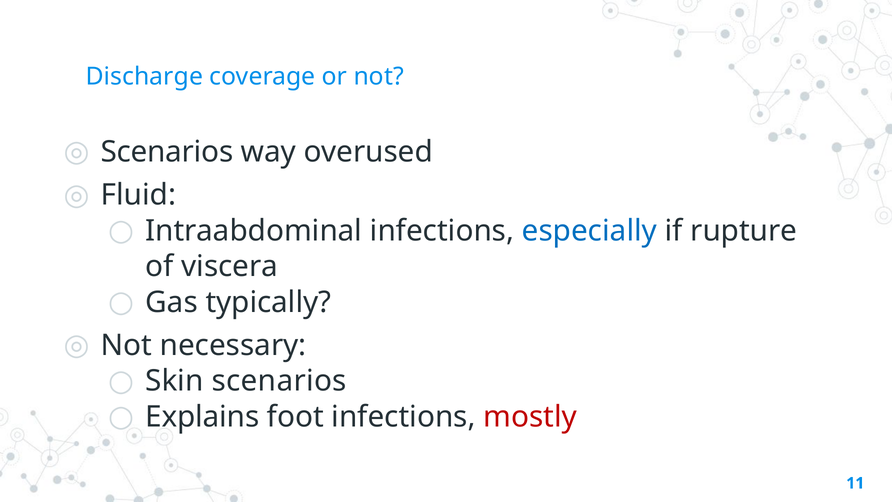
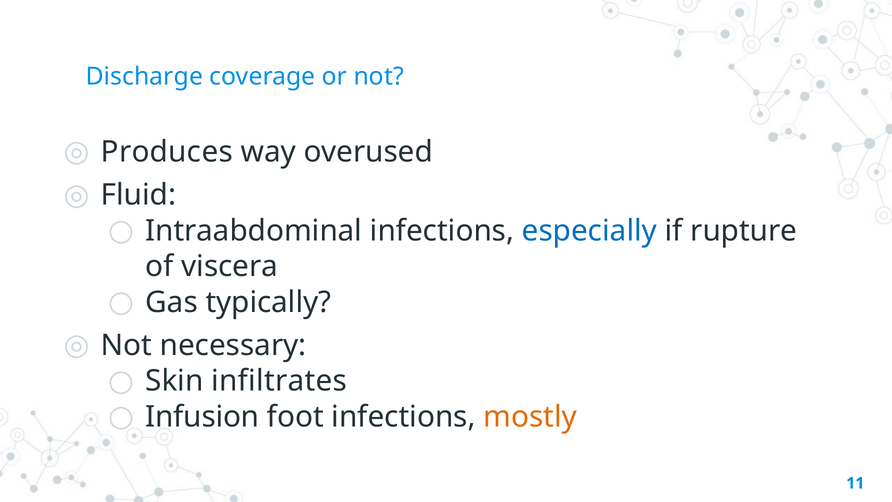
Scenarios at (167, 152): Scenarios -> Produces
Skin scenarios: scenarios -> infiltrates
Explains: Explains -> Infusion
mostly colour: red -> orange
